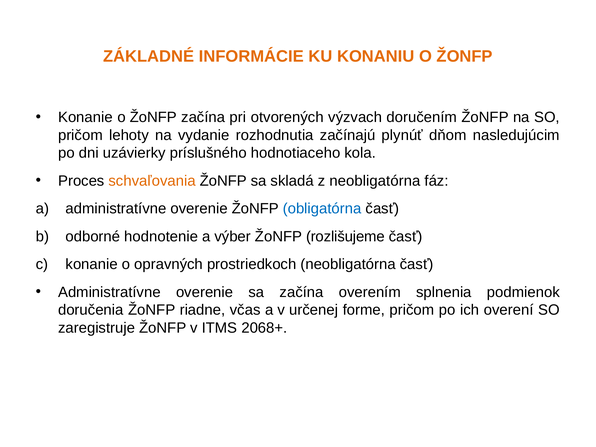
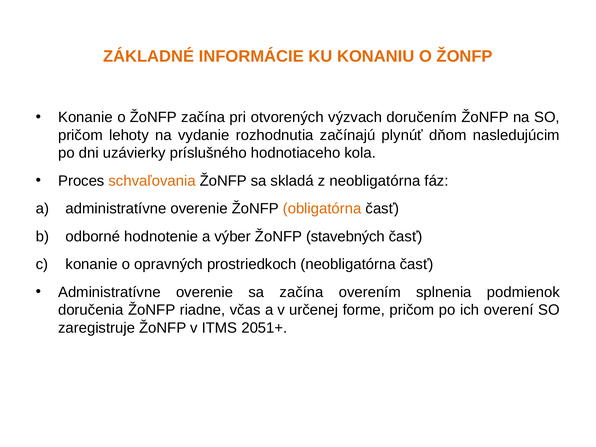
obligatórna colour: blue -> orange
rozlišujeme: rozlišujeme -> stavebných
2068+: 2068+ -> 2051+
